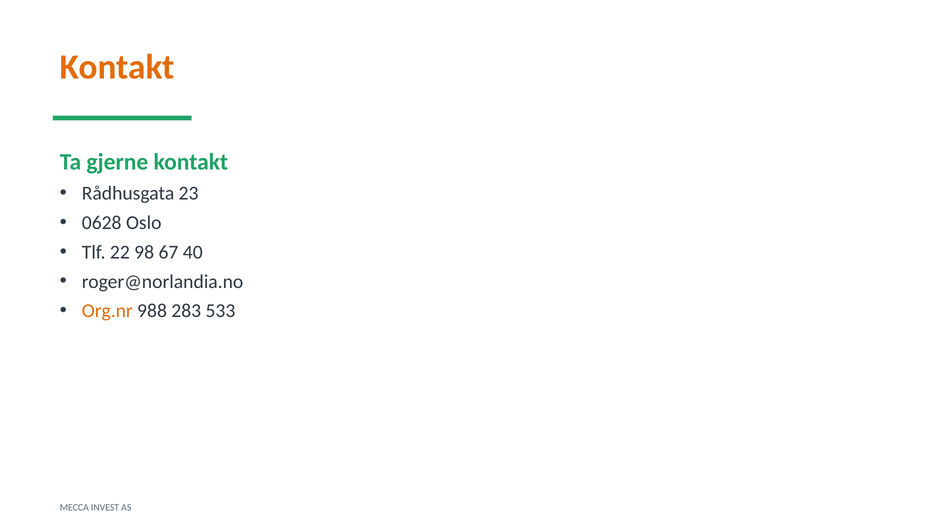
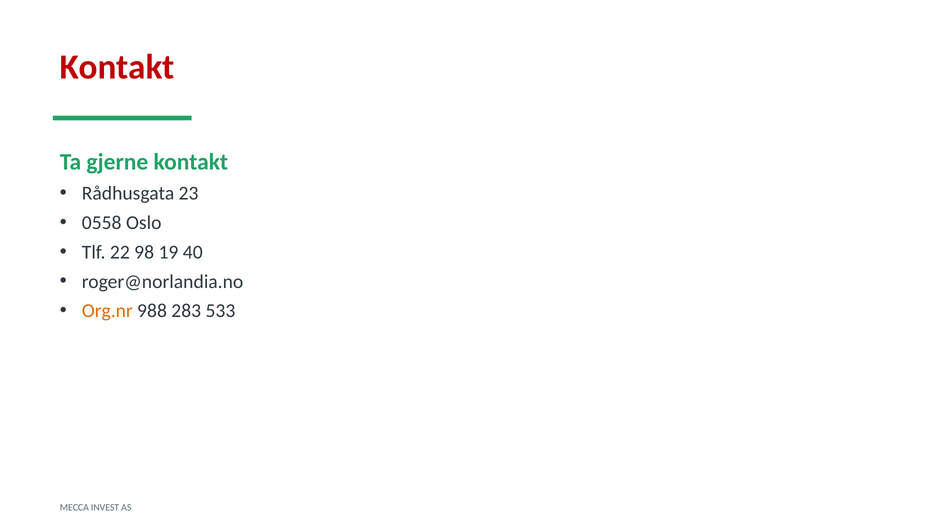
Kontakt at (117, 67) colour: orange -> red
0628: 0628 -> 0558
67: 67 -> 19
